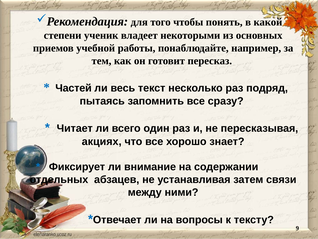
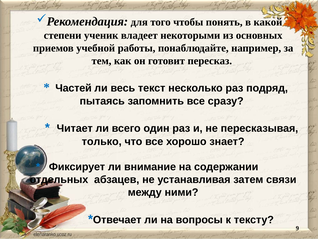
акциях: акциях -> только
